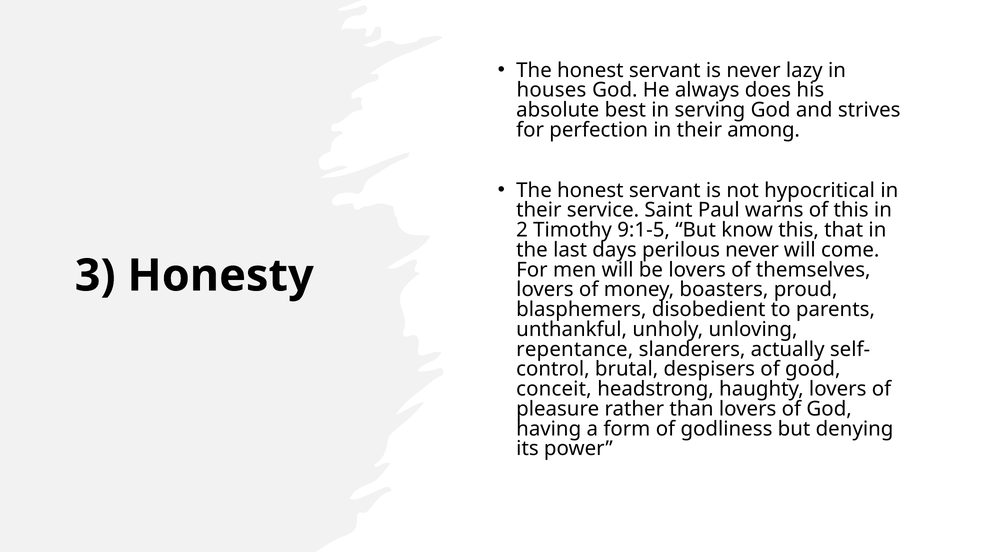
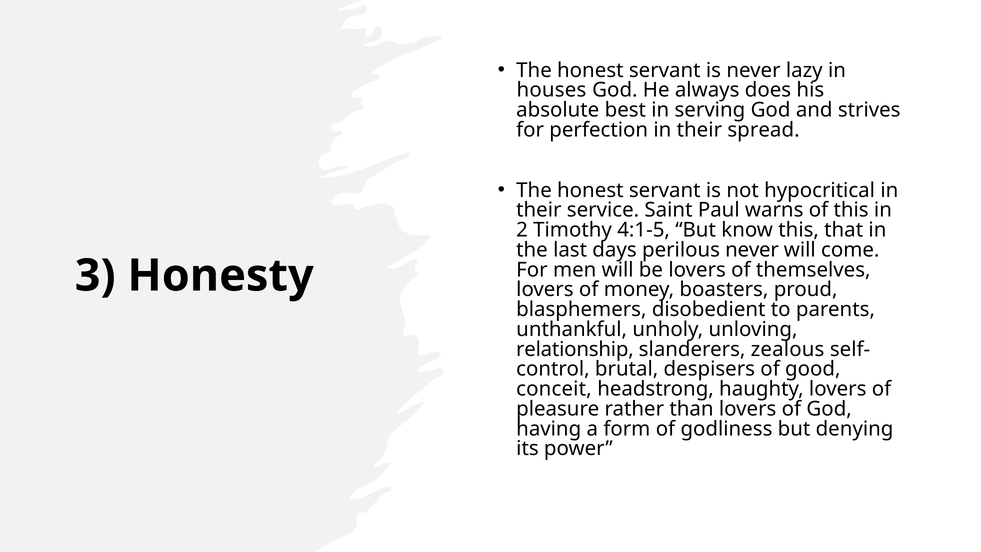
among: among -> spread
9:1-5: 9:1-5 -> 4:1-5
repentance: repentance -> relationship
actually: actually -> zealous
